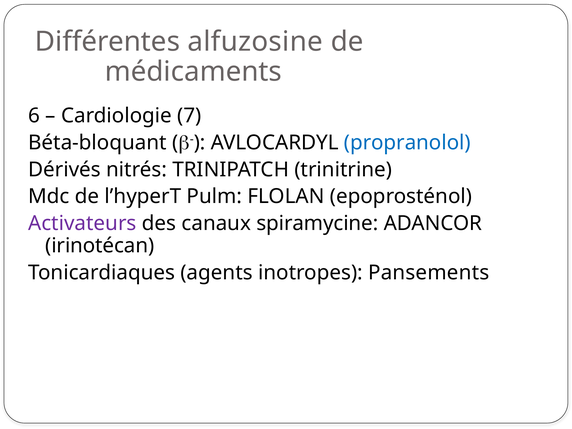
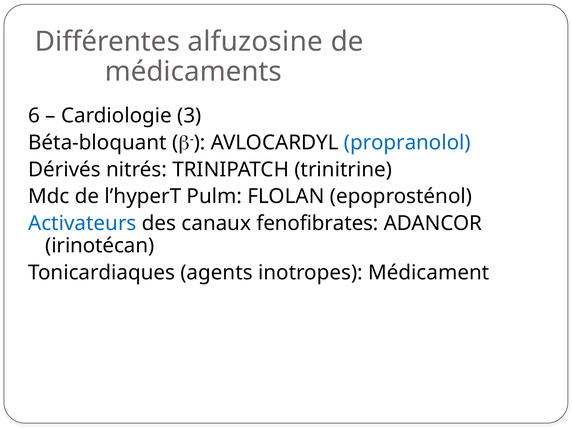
7: 7 -> 3
Activateurs colour: purple -> blue
spiramycine: spiramycine -> fenofibrates
Pansements: Pansements -> Médicament
